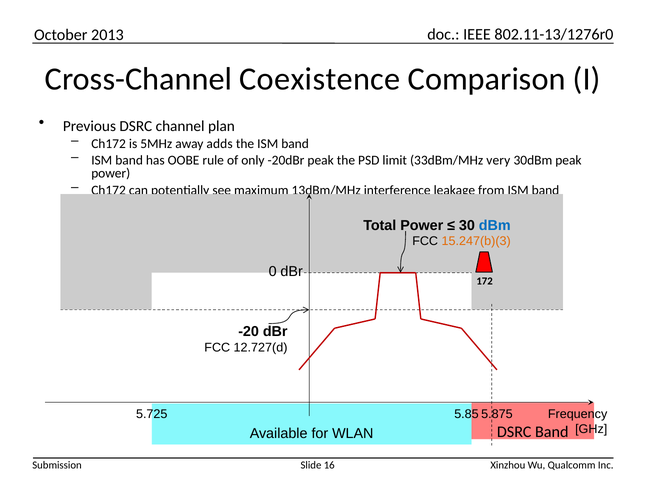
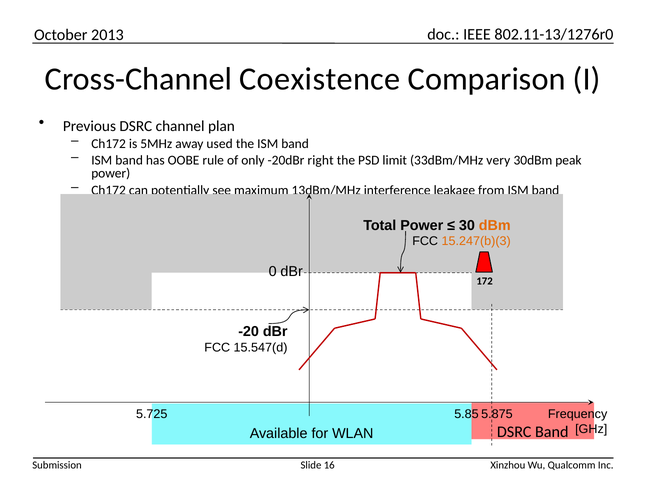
adds: adds -> used
-20dBr peak: peak -> right
dBm colour: blue -> orange
12.727(d: 12.727(d -> 15.547(d
